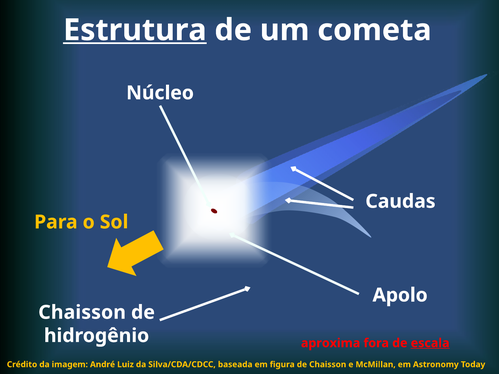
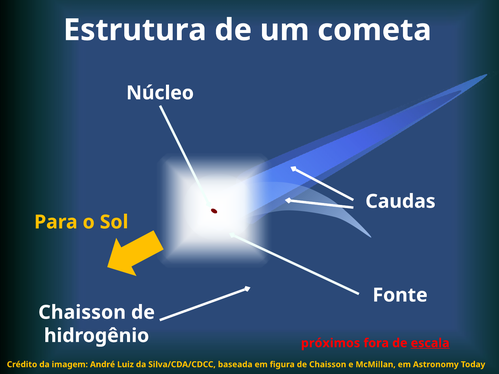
Estrutura underline: present -> none
Apolo: Apolo -> Fonte
aproxima: aproxima -> próximos
